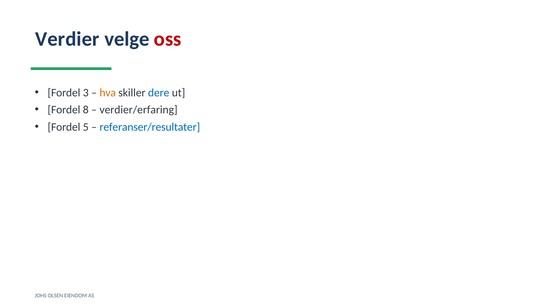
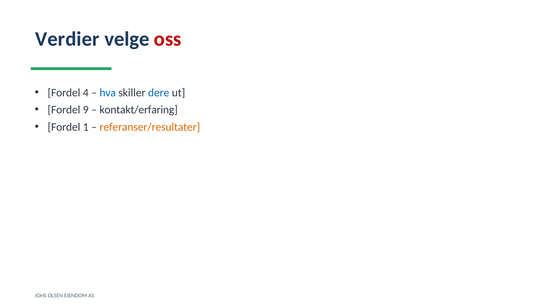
3: 3 -> 4
hva colour: orange -> blue
8: 8 -> 9
verdier/erfaring: verdier/erfaring -> kontakt/erfaring
5: 5 -> 1
referanser/resultater colour: blue -> orange
